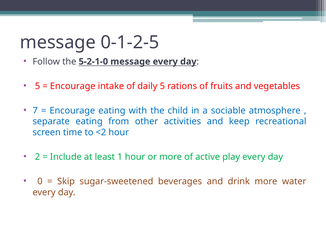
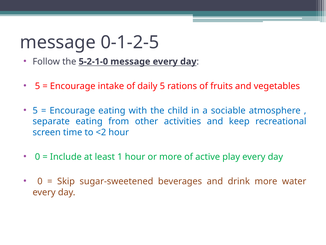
7 at (35, 110): 7 -> 5
2 at (38, 157): 2 -> 0
